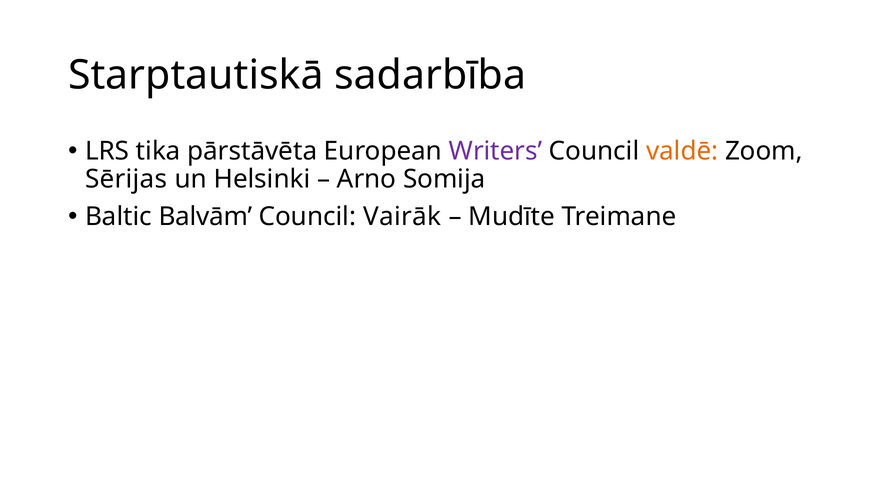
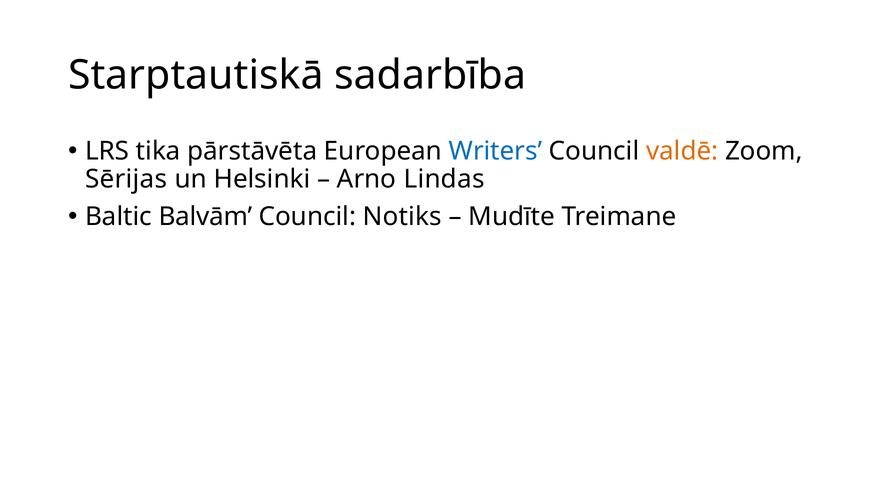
Writers colour: purple -> blue
Somija: Somija -> Lindas
Vairāk: Vairāk -> Notiks
